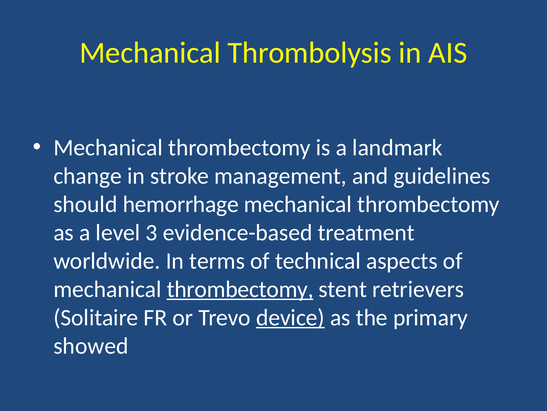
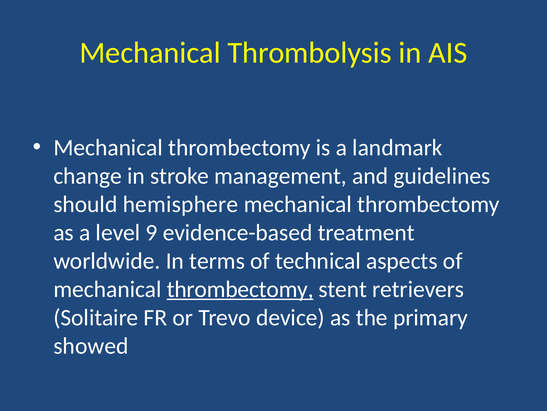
hemorrhage: hemorrhage -> hemisphere
3: 3 -> 9
device underline: present -> none
